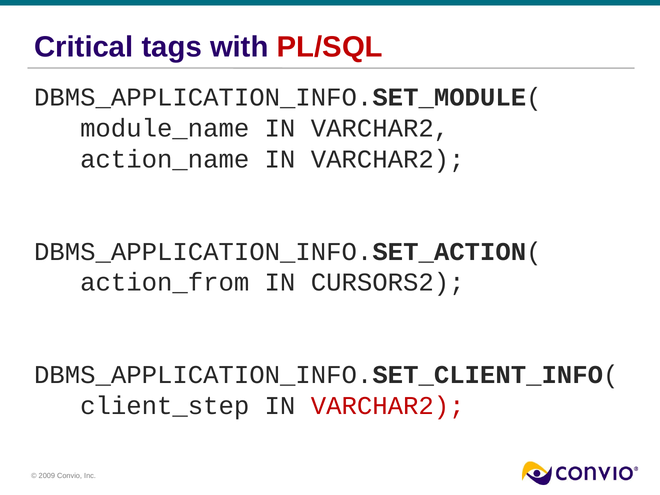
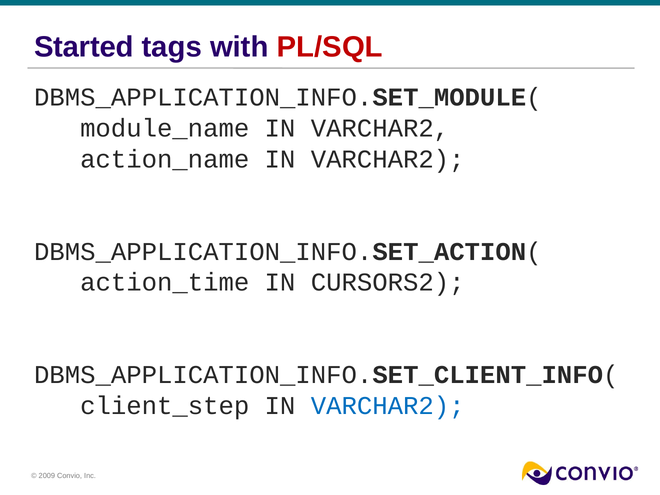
Critical: Critical -> Started
action_from: action_from -> action_time
VARCHAR2 at (388, 406) colour: red -> blue
